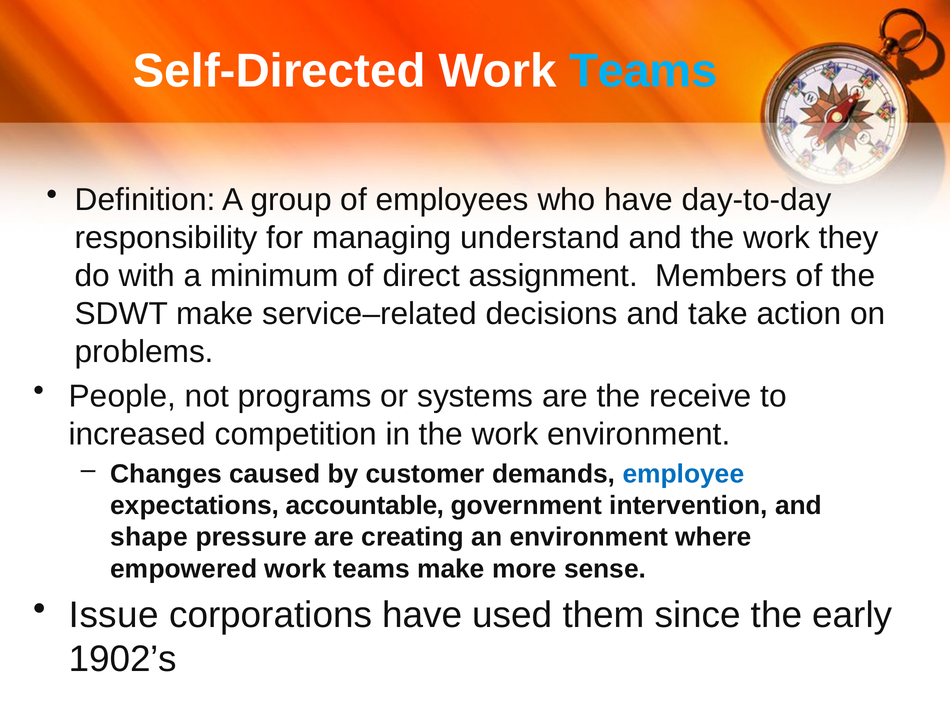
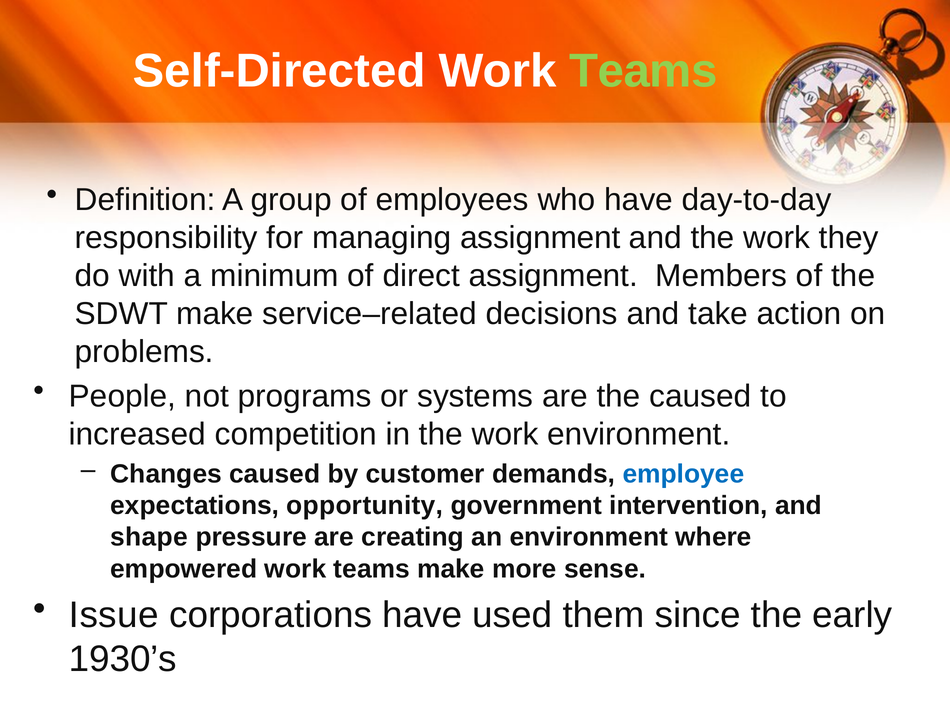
Teams at (643, 71) colour: light blue -> light green
managing understand: understand -> assignment
the receive: receive -> caused
accountable: accountable -> opportunity
1902’s: 1902’s -> 1930’s
